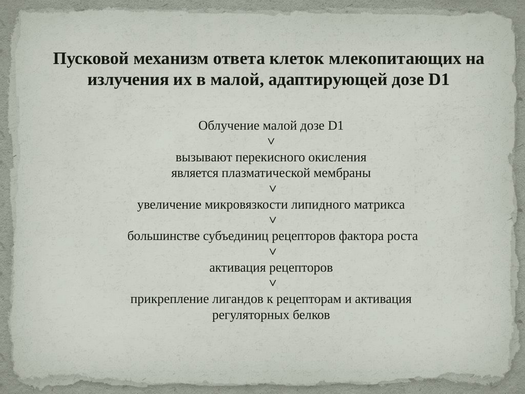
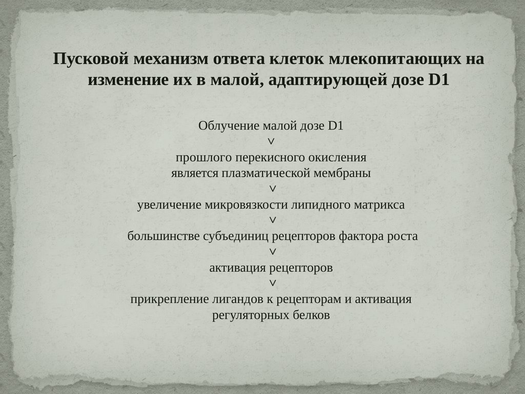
излучения: излучения -> изменение
вызывают: вызывают -> прошлого
